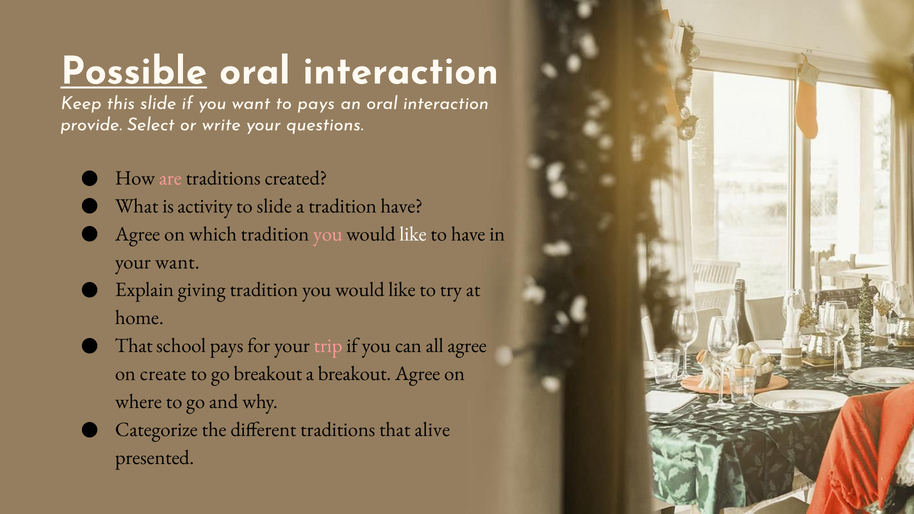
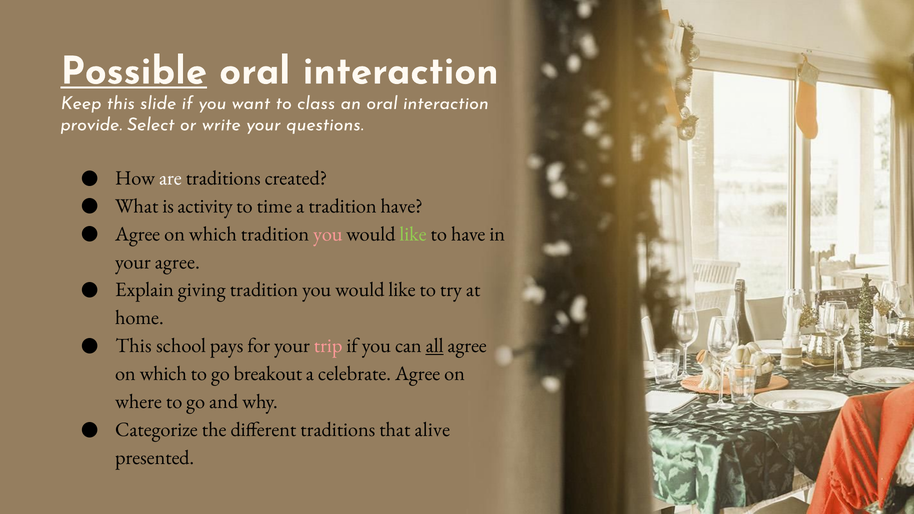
to pays: pays -> class
are colour: pink -> white
to slide: slide -> time
like at (413, 234) colour: white -> light green
your want: want -> agree
That at (134, 346): That -> This
all underline: none -> present
create at (163, 374): create -> which
a breakout: breakout -> celebrate
